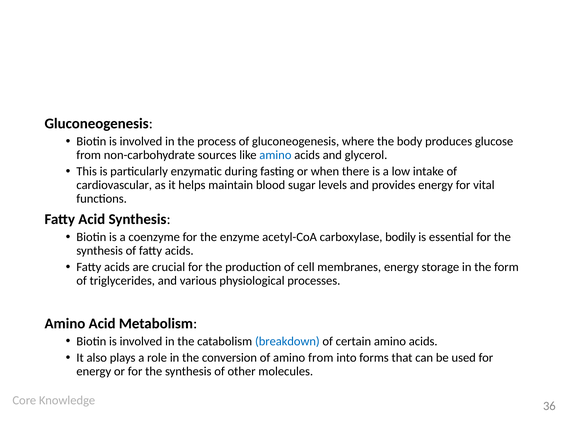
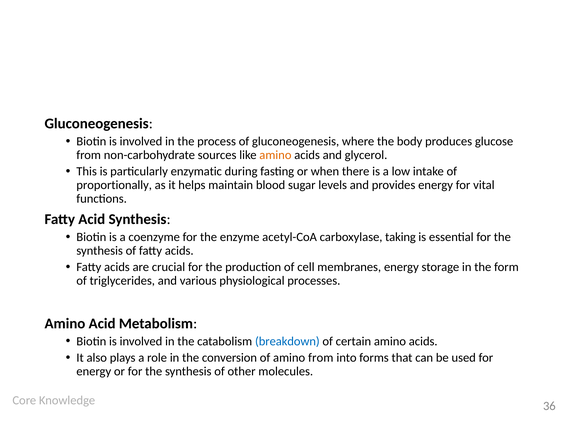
amino at (275, 155) colour: blue -> orange
cardiovascular: cardiovascular -> proportionally
bodily: bodily -> taking
